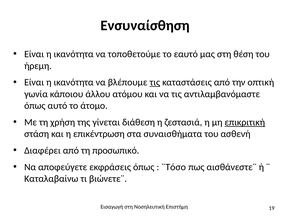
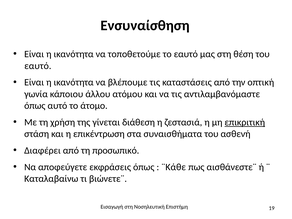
ήρεμη at (38, 66): ήρεμη -> εαυτό
τις at (155, 82) underline: present -> none
¨Τόσο: ¨Τόσο -> ¨Κάθε
